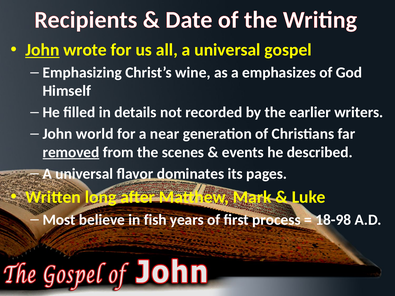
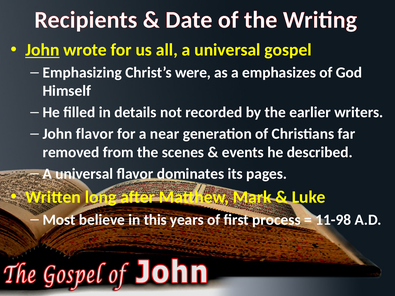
wine: wine -> were
John world: world -> flavor
removed underline: present -> none
fish: fish -> this
18-98: 18-98 -> 11-98
